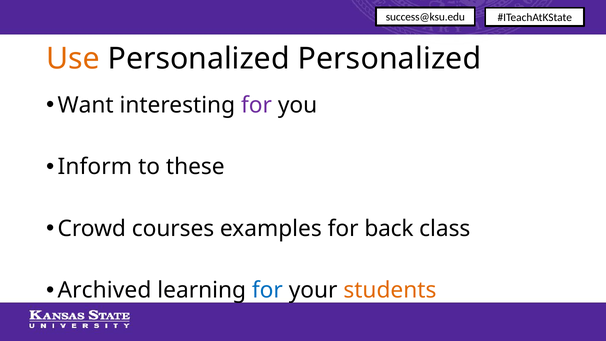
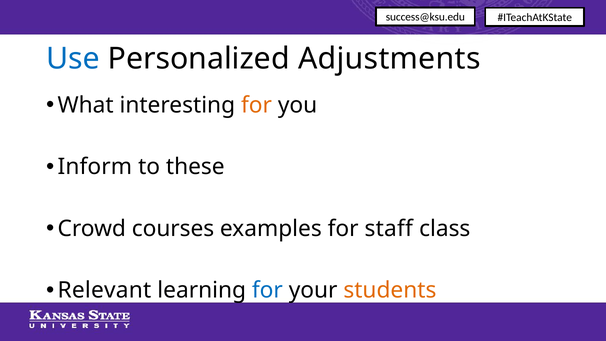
Use colour: orange -> blue
Personalized Personalized: Personalized -> Adjustments
Want: Want -> What
for at (257, 105) colour: purple -> orange
back: back -> staff
Archived: Archived -> Relevant
